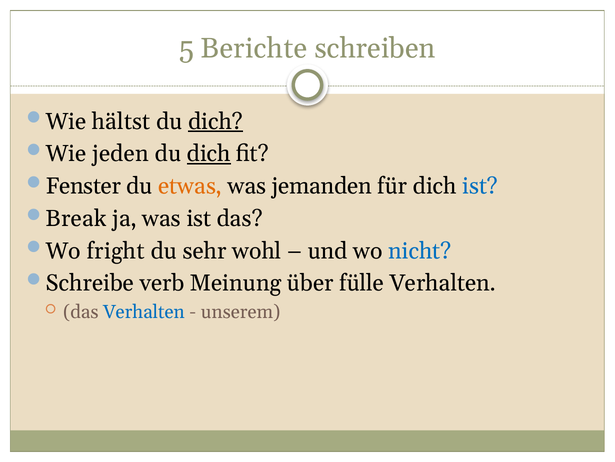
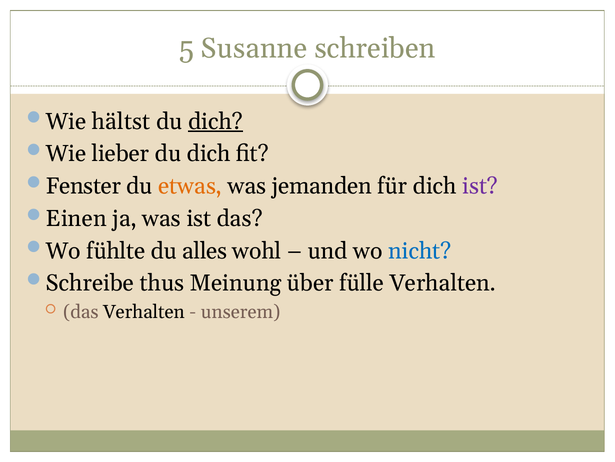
Berichte: Berichte -> Susanne
jeden: jeden -> lieber
dich at (209, 154) underline: present -> none
ist at (480, 186) colour: blue -> purple
Break: Break -> Einen
fright: fright -> fühlte
sehr: sehr -> alles
verb: verb -> thus
Verhalten at (144, 311) colour: blue -> black
